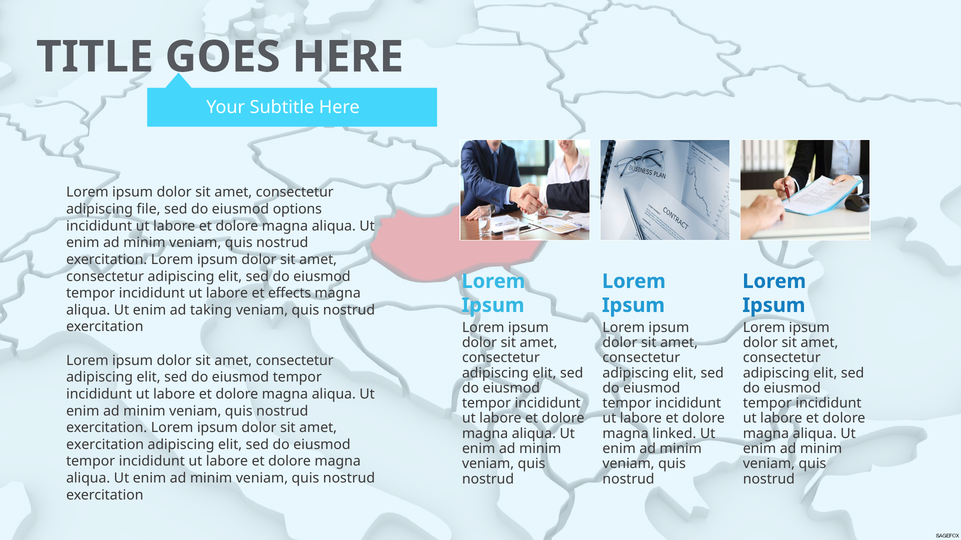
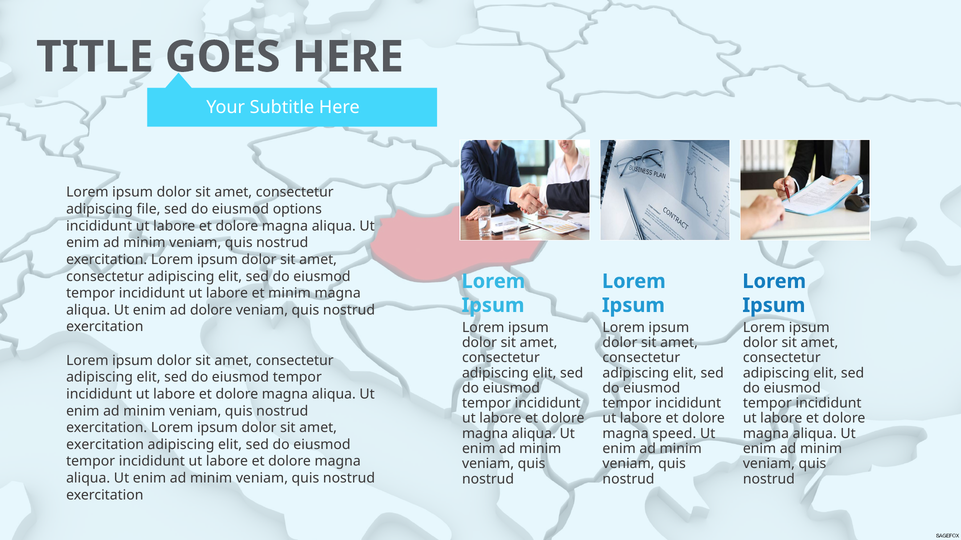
et effects: effects -> minim
ad taking: taking -> dolore
linked: linked -> speed
